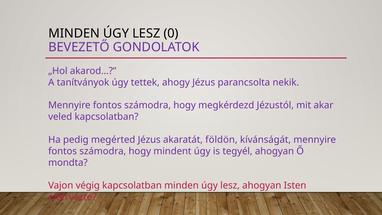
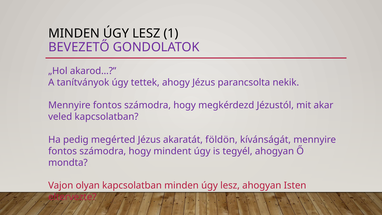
0: 0 -> 1
végig: végig -> olyan
